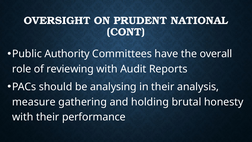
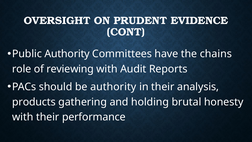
NATIONAL: NATIONAL -> EVIDENCE
overall: overall -> chains
be analysing: analysing -> authority
measure: measure -> products
